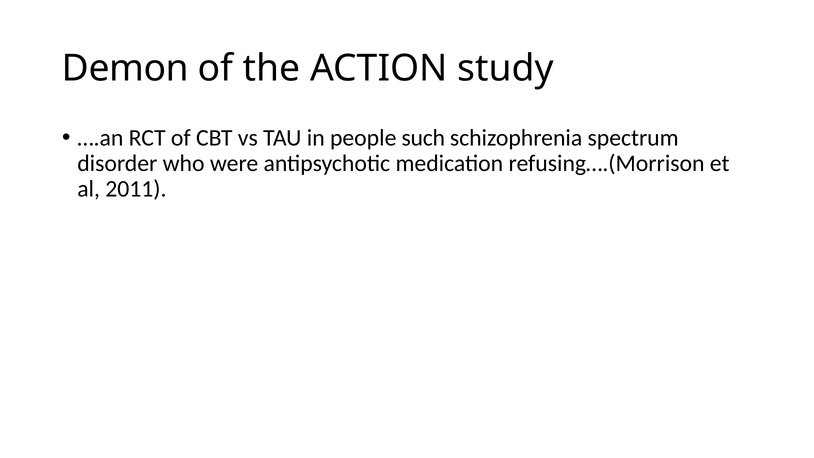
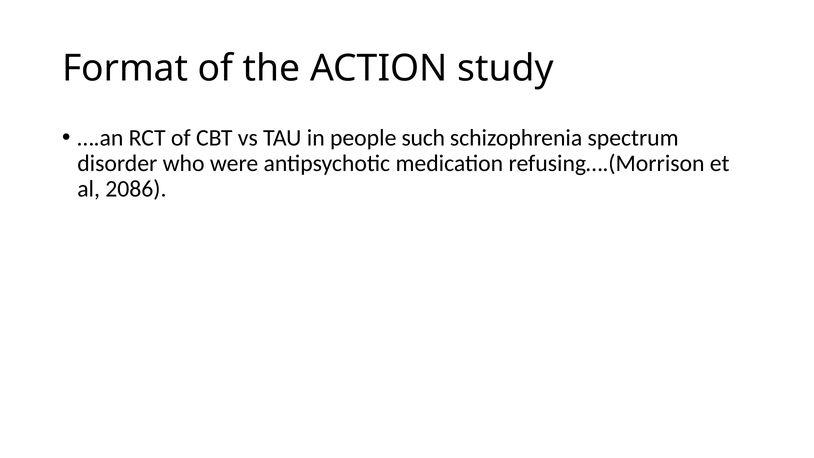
Demon: Demon -> Format
2011: 2011 -> 2086
